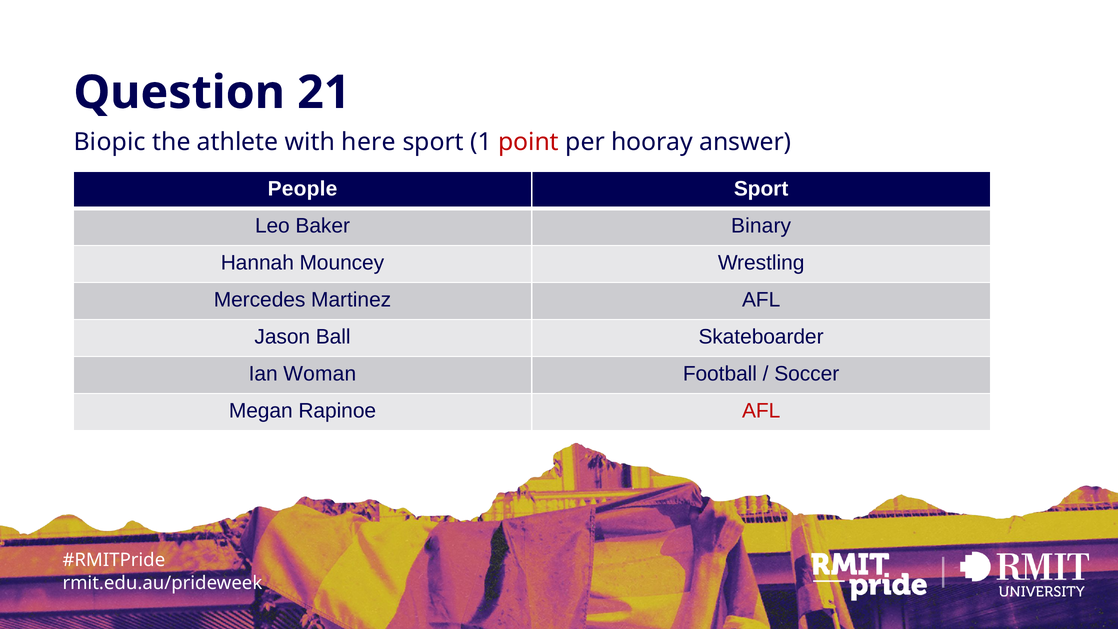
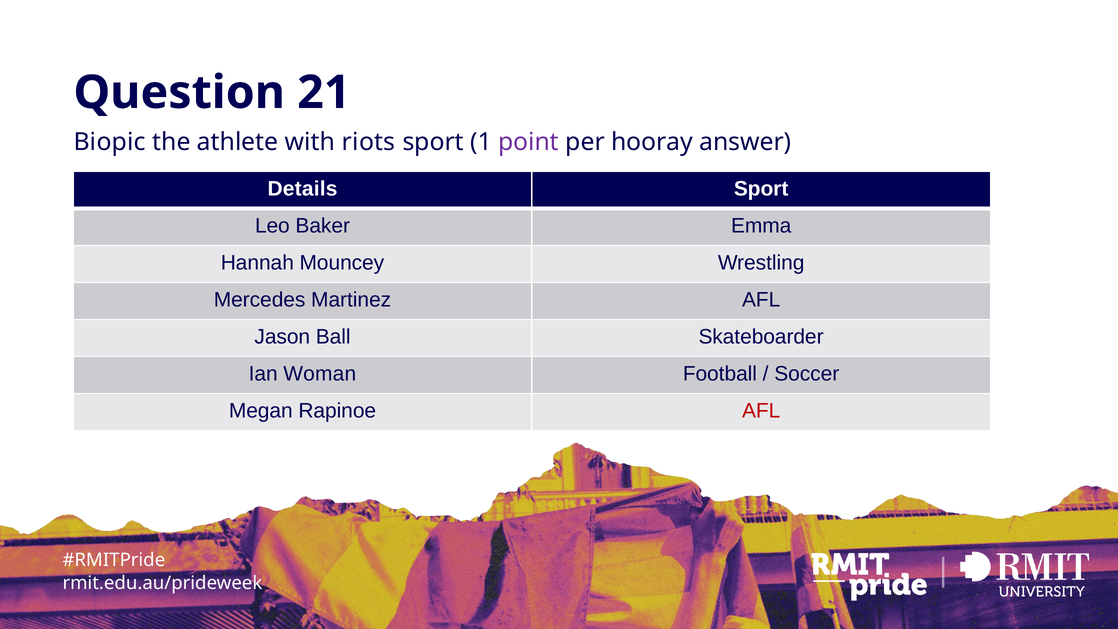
here: here -> riots
point colour: red -> purple
People: People -> Details
Binary: Binary -> Emma
